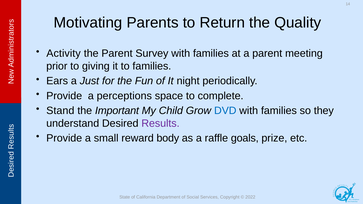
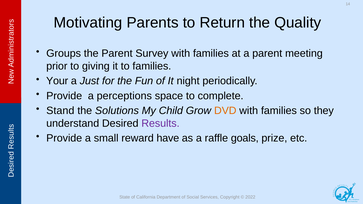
Activity: Activity -> Groups
Ears: Ears -> Your
Important: Important -> Solutions
DVD colour: blue -> orange
body: body -> have
